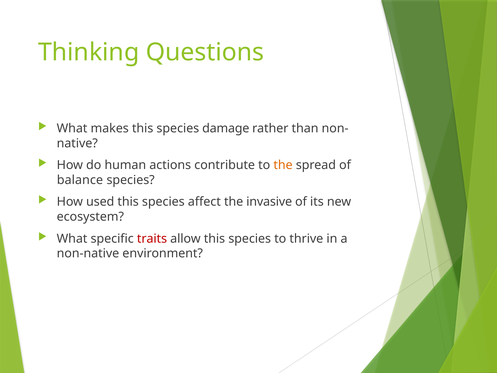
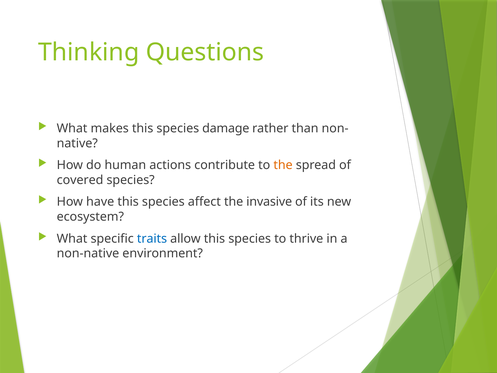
balance: balance -> covered
used: used -> have
traits colour: red -> blue
